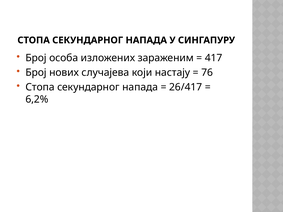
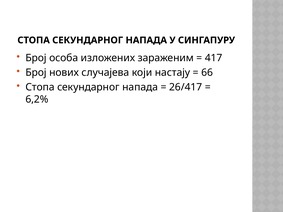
76: 76 -> 66
